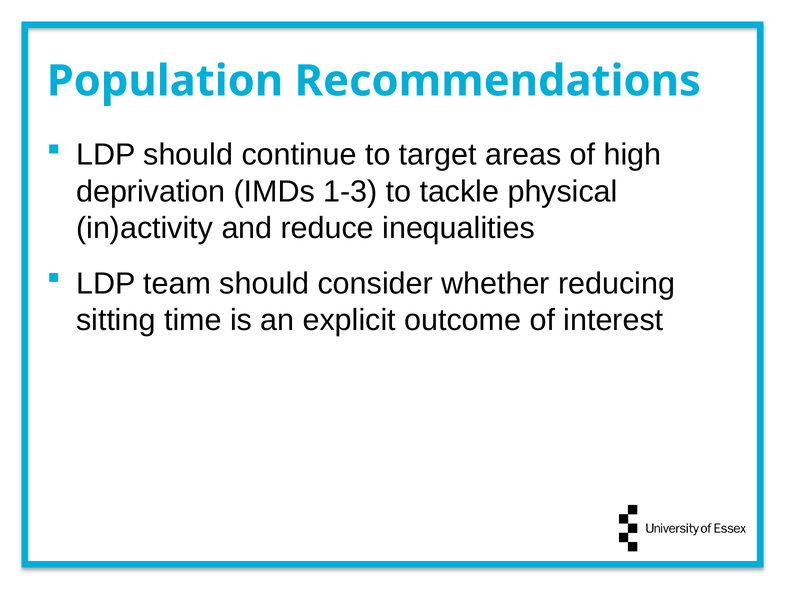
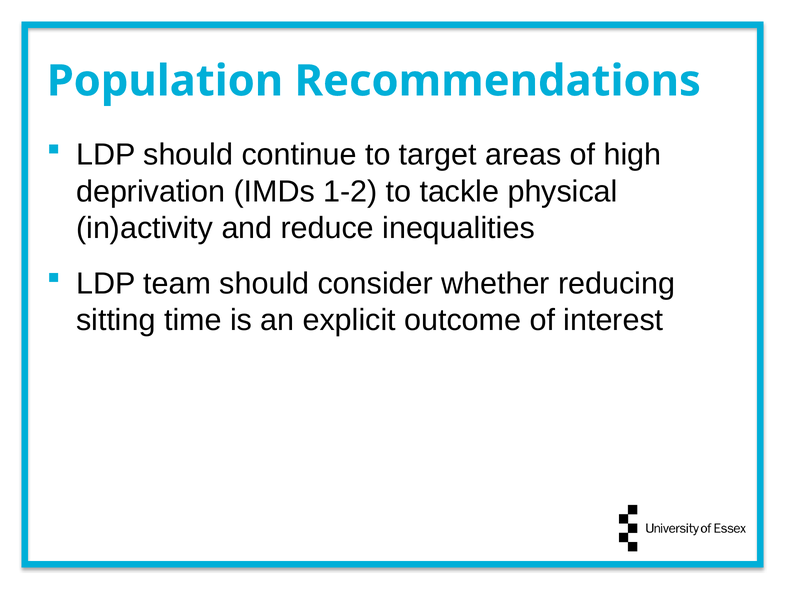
1-3: 1-3 -> 1-2
